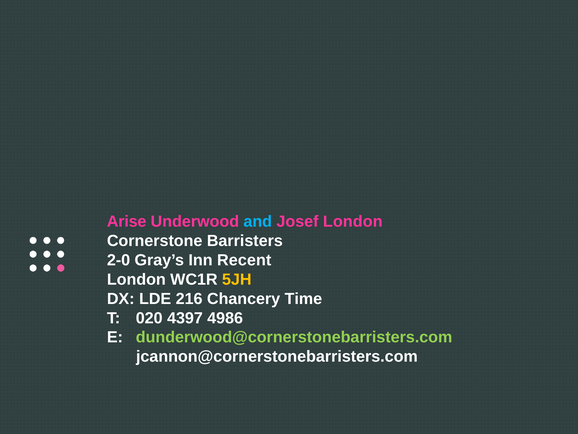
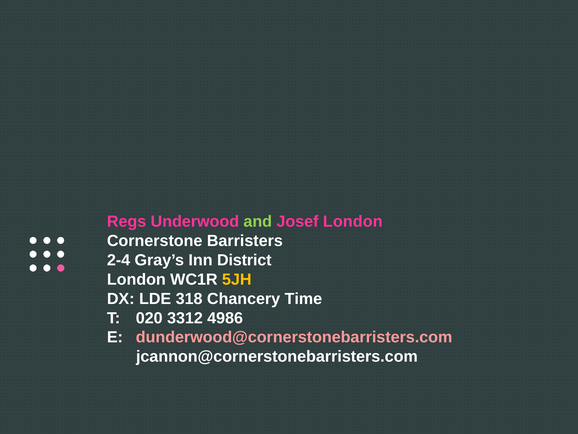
Arise: Arise -> Regs
and colour: light blue -> light green
2-0: 2-0 -> 2-4
Recent: Recent -> District
216: 216 -> 318
4397: 4397 -> 3312
dunderwood@cornerstonebarristers.com colour: light green -> pink
